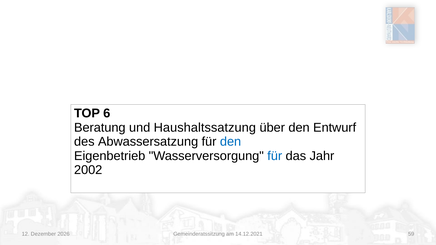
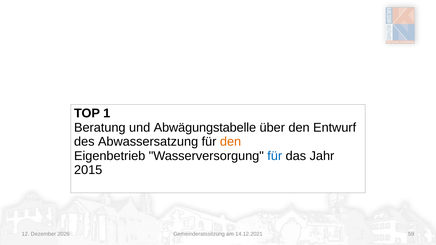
6: 6 -> 1
Haushaltssatzung: Haushaltssatzung -> Abwägungstabelle
den at (231, 142) colour: blue -> orange
2002: 2002 -> 2015
